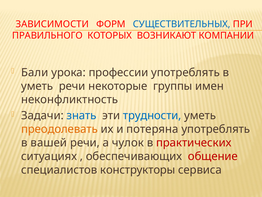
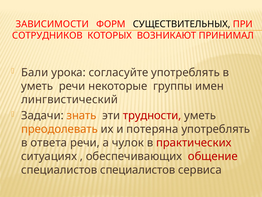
СУЩЕСТВИТЕЛЬНЫХ colour: blue -> black
ПРАВИЛЬНОГО: ПРАВИЛЬНОГО -> СОТРУДНИКОВ
КОМПАНИИ: КОМПАНИИ -> ПРИНИМАЛ
профессии: профессии -> согласуйте
неконфликтность: неконфликтность -> лингвистический
знать colour: blue -> orange
трудности colour: blue -> red
вашей: вашей -> ответа
специалистов конструкторы: конструкторы -> специалистов
